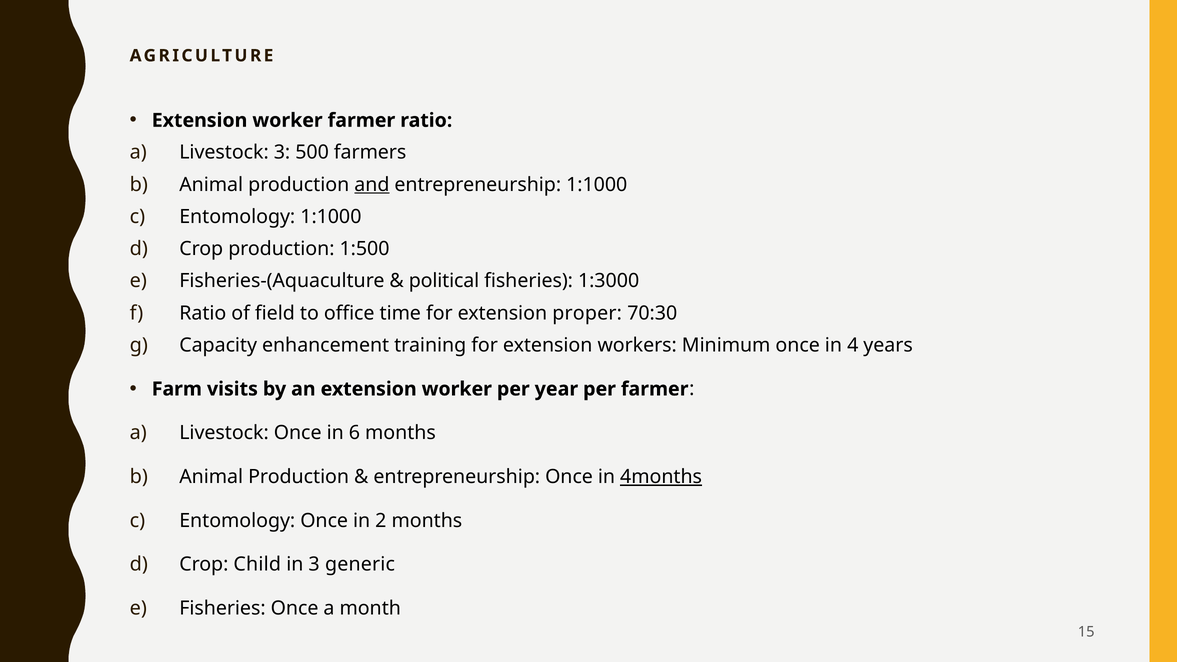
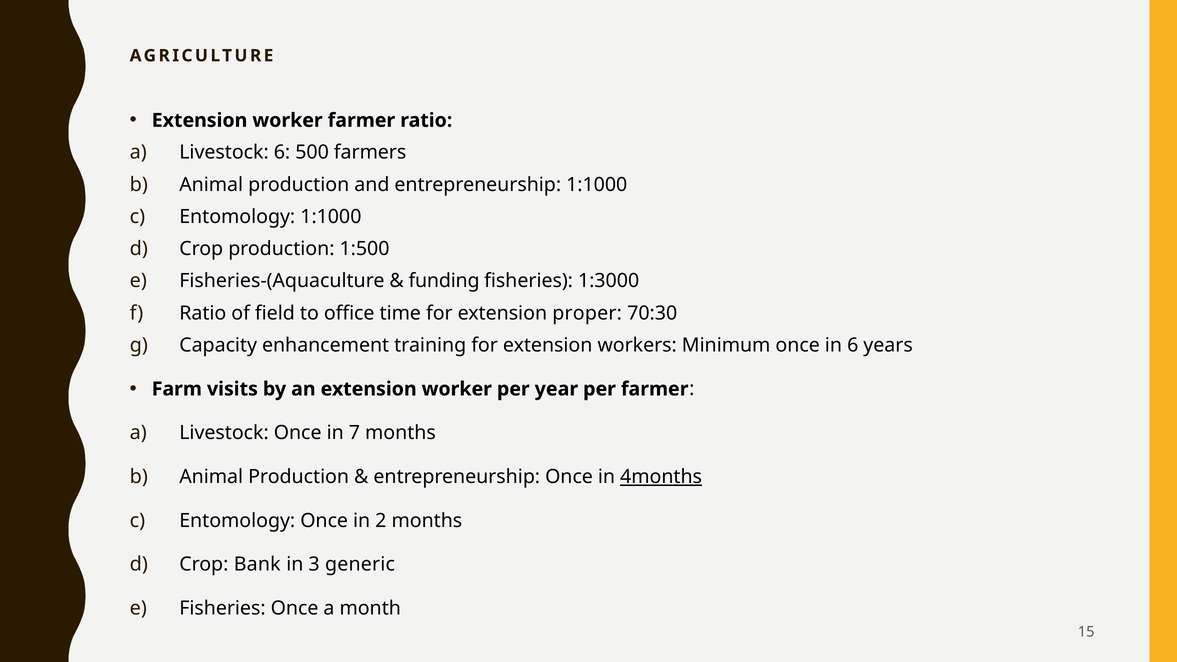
Livestock 3: 3 -> 6
and underline: present -> none
political: political -> funding
in 4: 4 -> 6
6: 6 -> 7
Child: Child -> Bank
